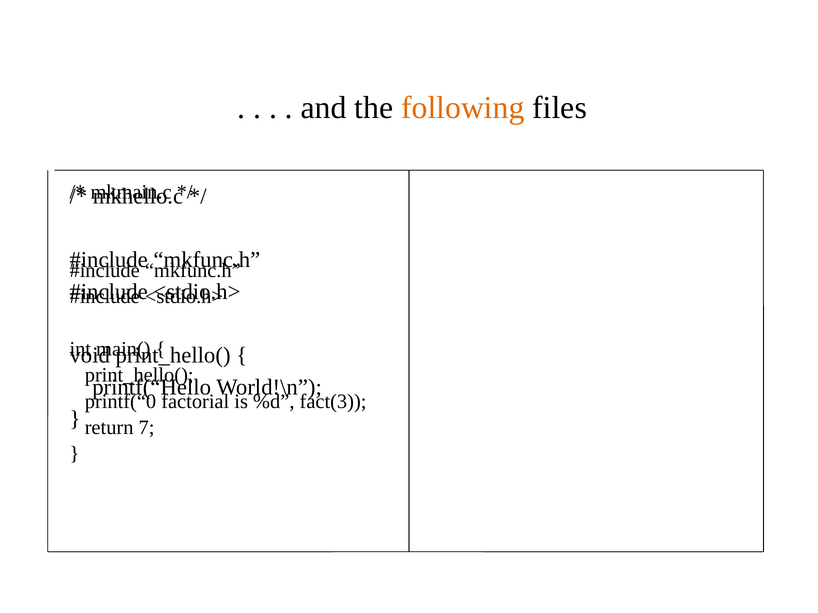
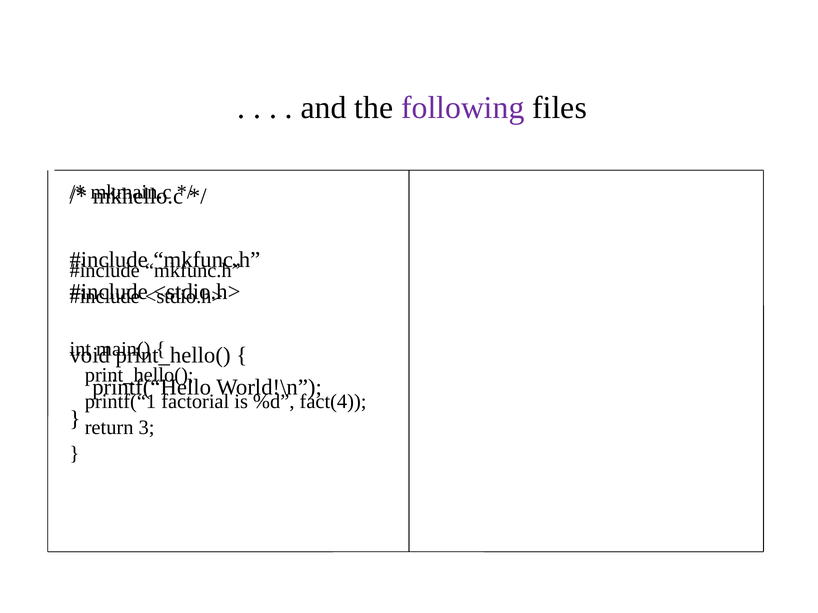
following colour: orange -> purple
printf(“0: printf(“0 -> printf(“1
fact(3: fact(3 -> fact(4
7: 7 -> 3
